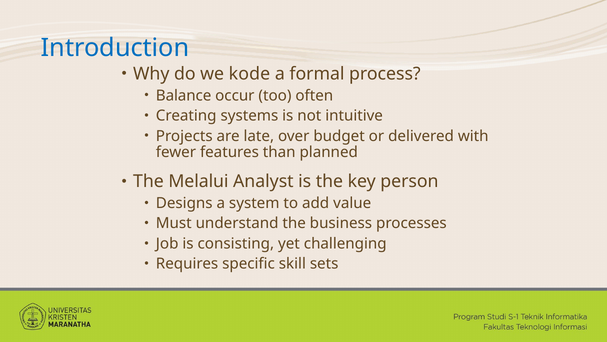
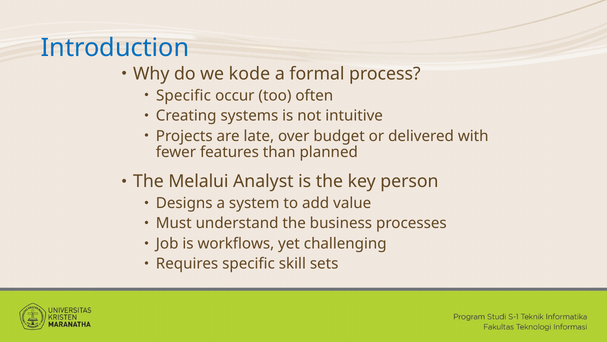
Balance at (184, 95): Balance -> Specific
consisting: consisting -> workflows
